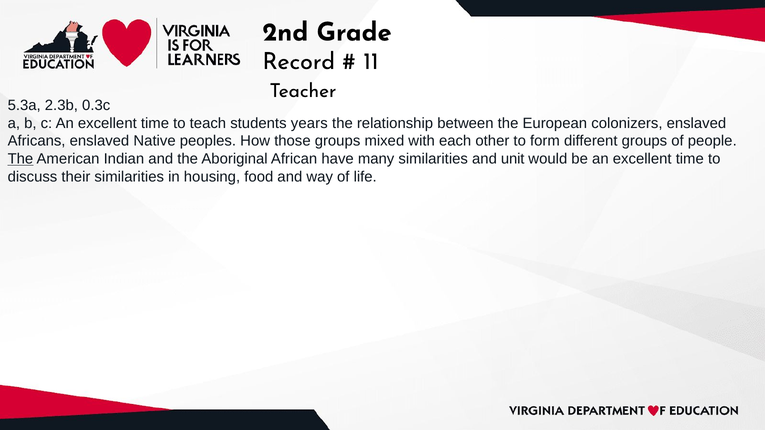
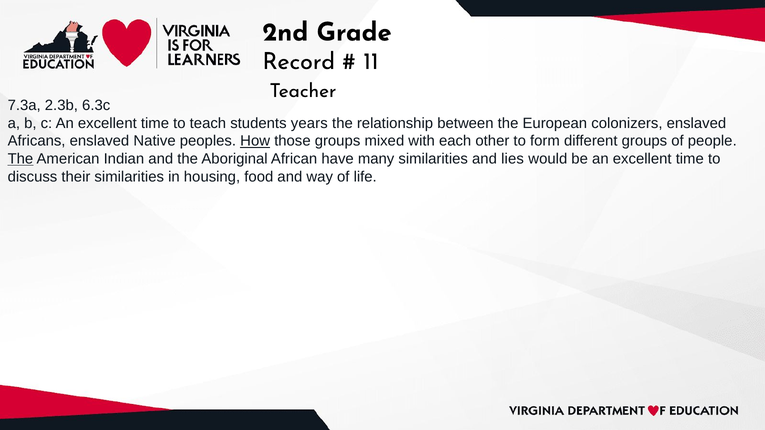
5.3a: 5.3a -> 7.3a
0.3c: 0.3c -> 6.3c
How underline: none -> present
unit: unit -> lies
